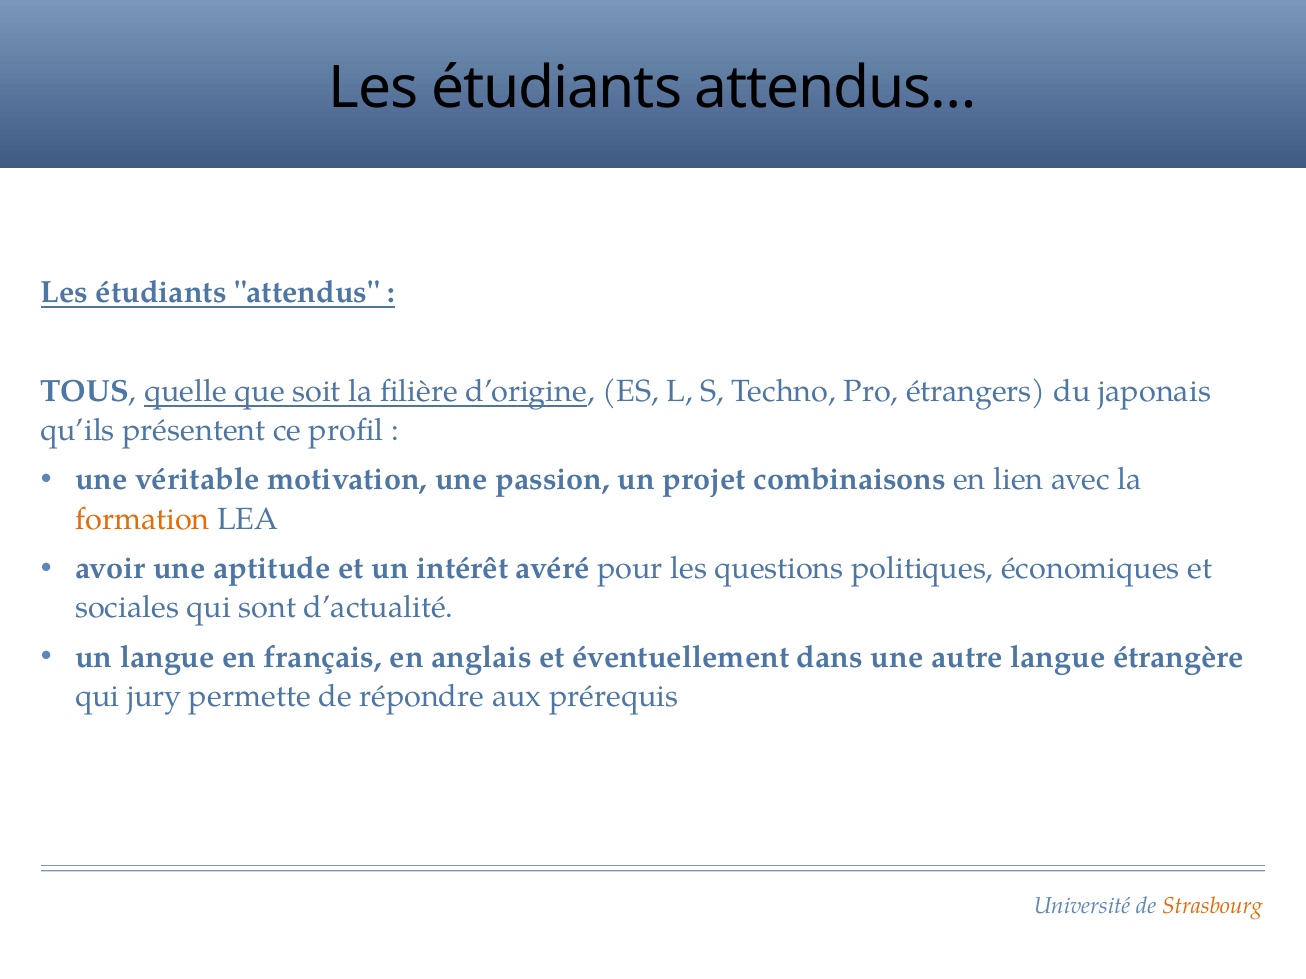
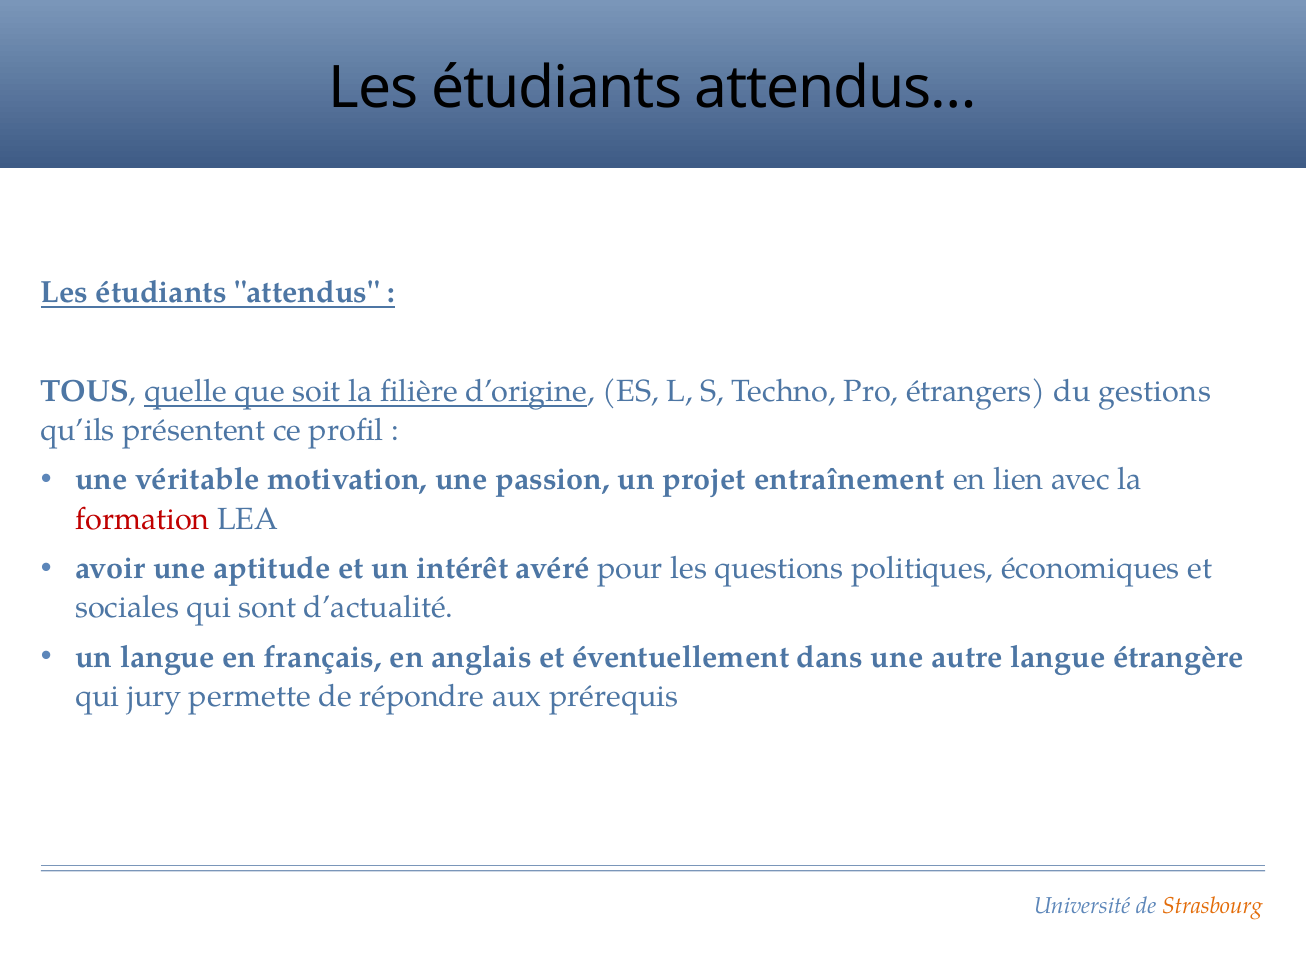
japonais: japonais -> gestions
combinaisons: combinaisons -> entraînement
formation colour: orange -> red
